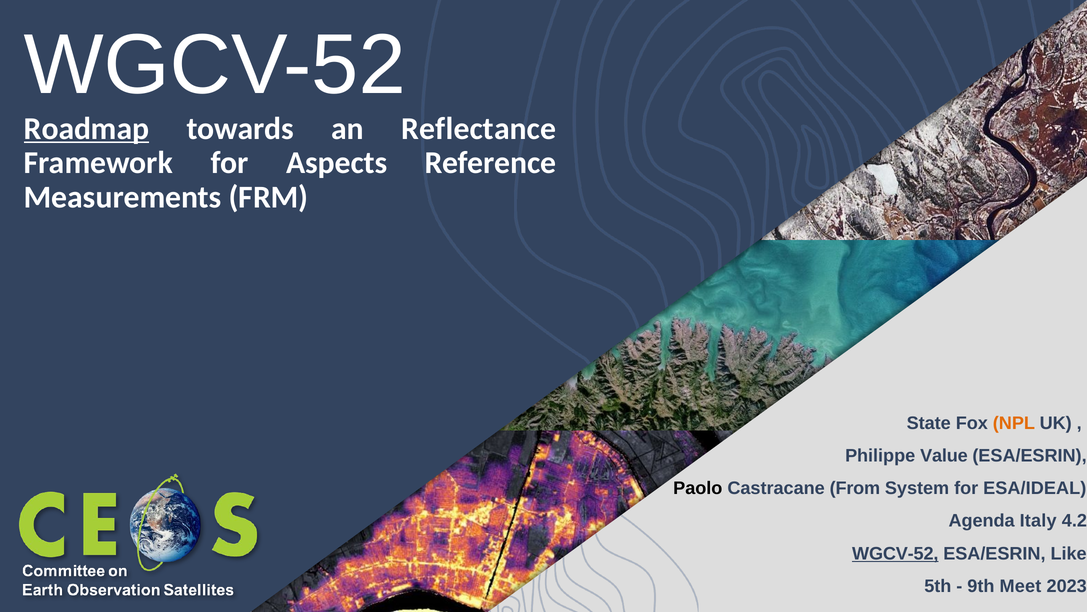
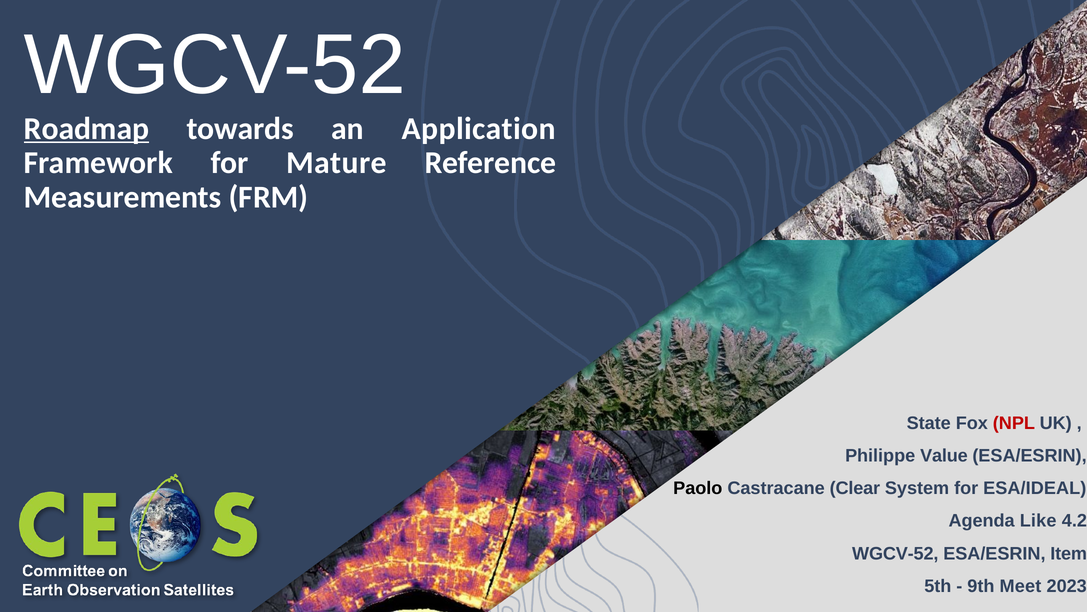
Reflectance: Reflectance -> Application
Aspects: Aspects -> Mature
NPL colour: orange -> red
From: From -> Clear
Italy: Italy -> Like
WGCV-52 at (895, 553) underline: present -> none
Like: Like -> Item
